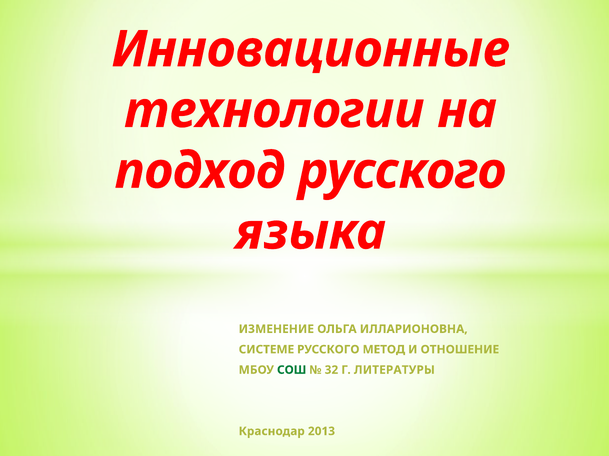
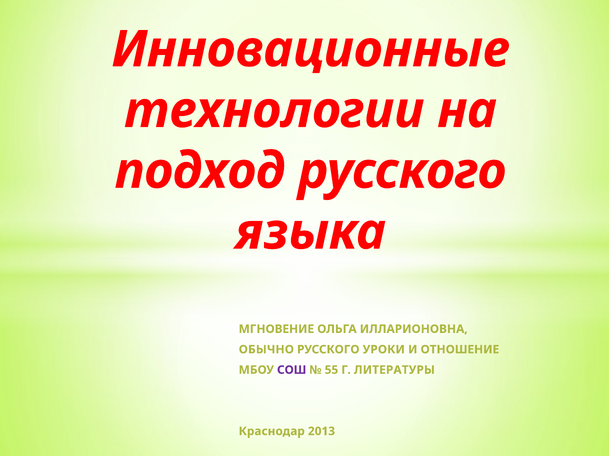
ИЗМЕНЕНИЕ: ИЗМЕНЕНИЕ -> МГНОВЕНИЕ
СИСТЕМЕ: СИСТЕМЕ -> ОБЫЧНО
МЕТОД: МЕТОД -> УРОКИ
СОШ colour: green -> purple
32: 32 -> 55
